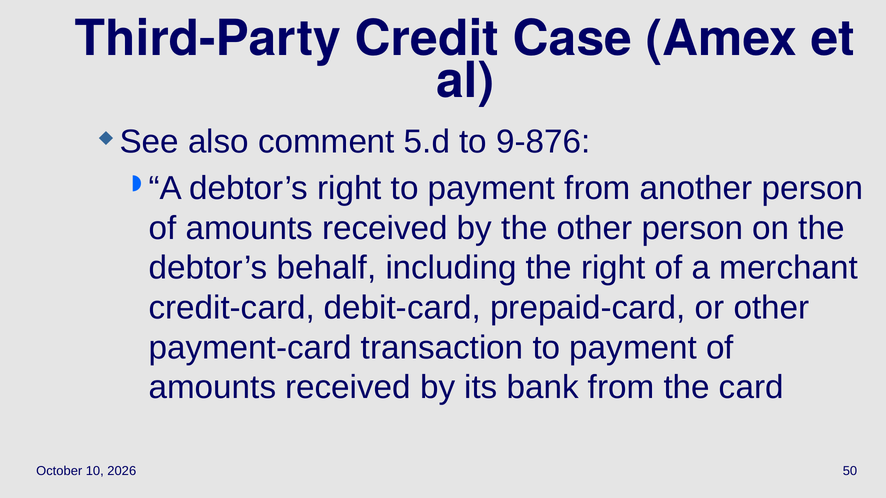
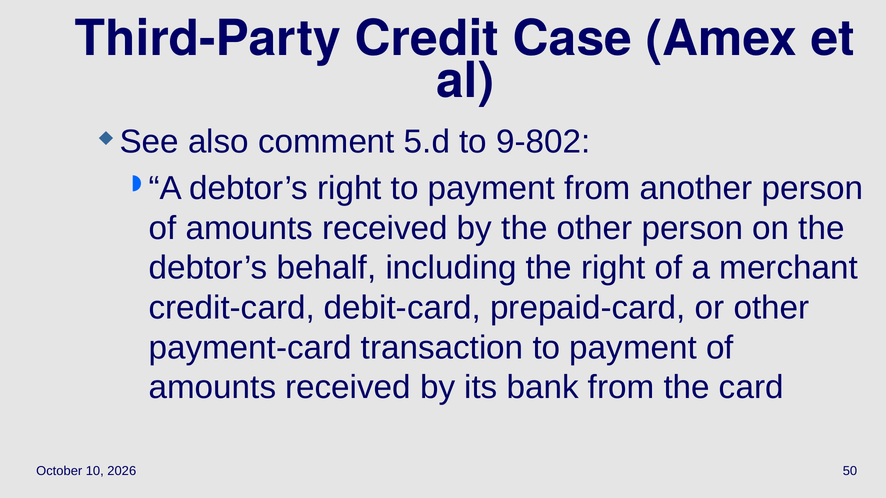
9-876: 9-876 -> 9-802
